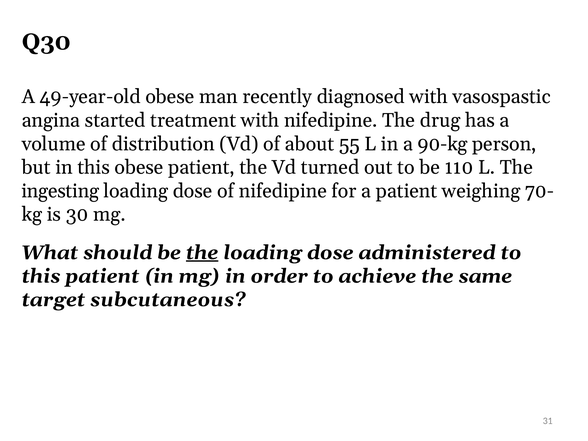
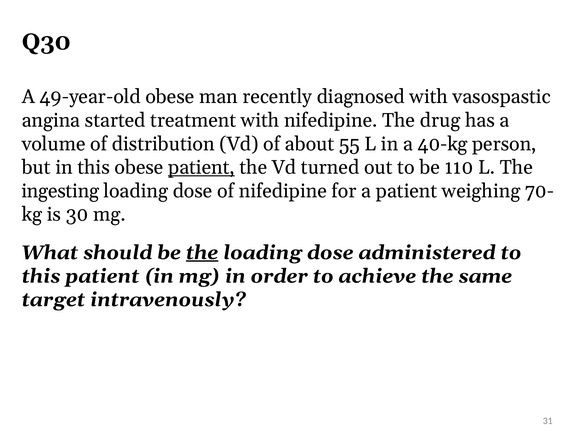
90-kg: 90-kg -> 40-kg
patient at (201, 167) underline: none -> present
subcutaneous: subcutaneous -> intravenously
